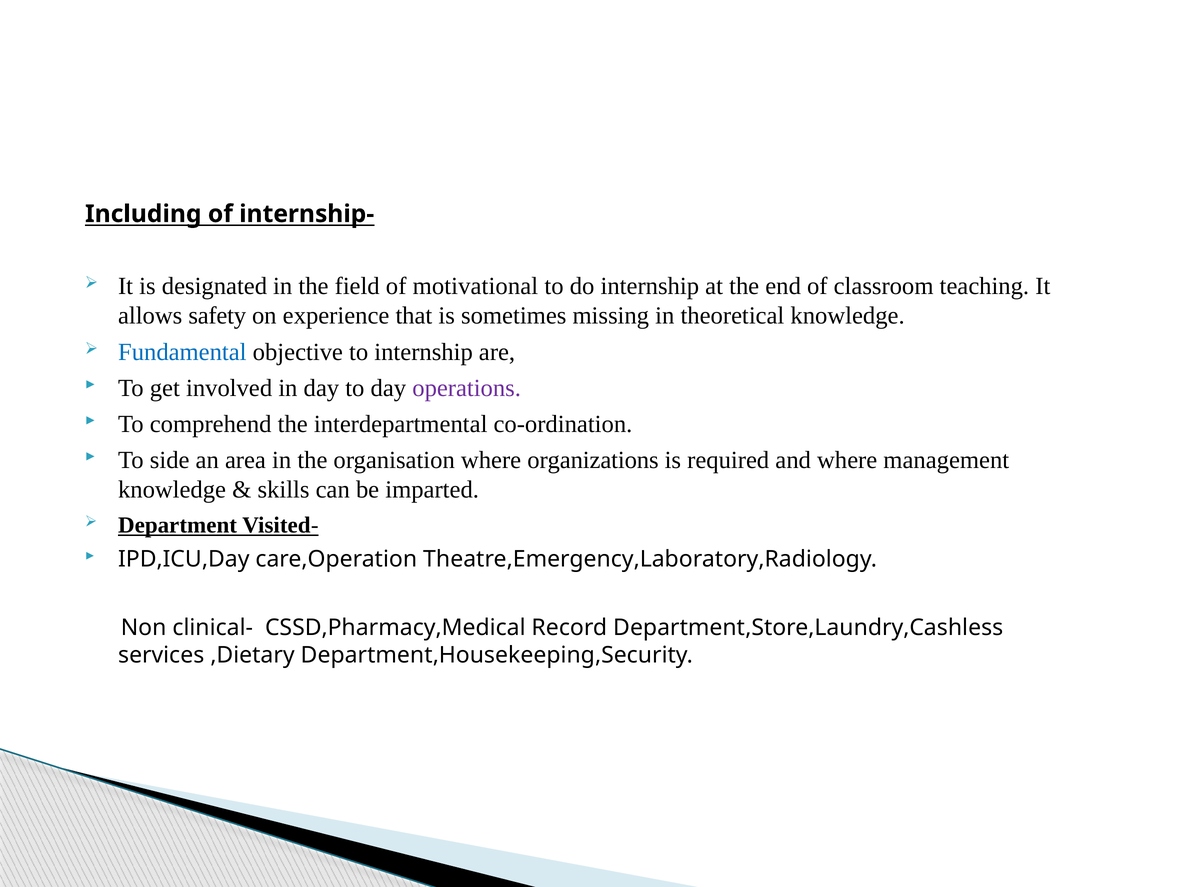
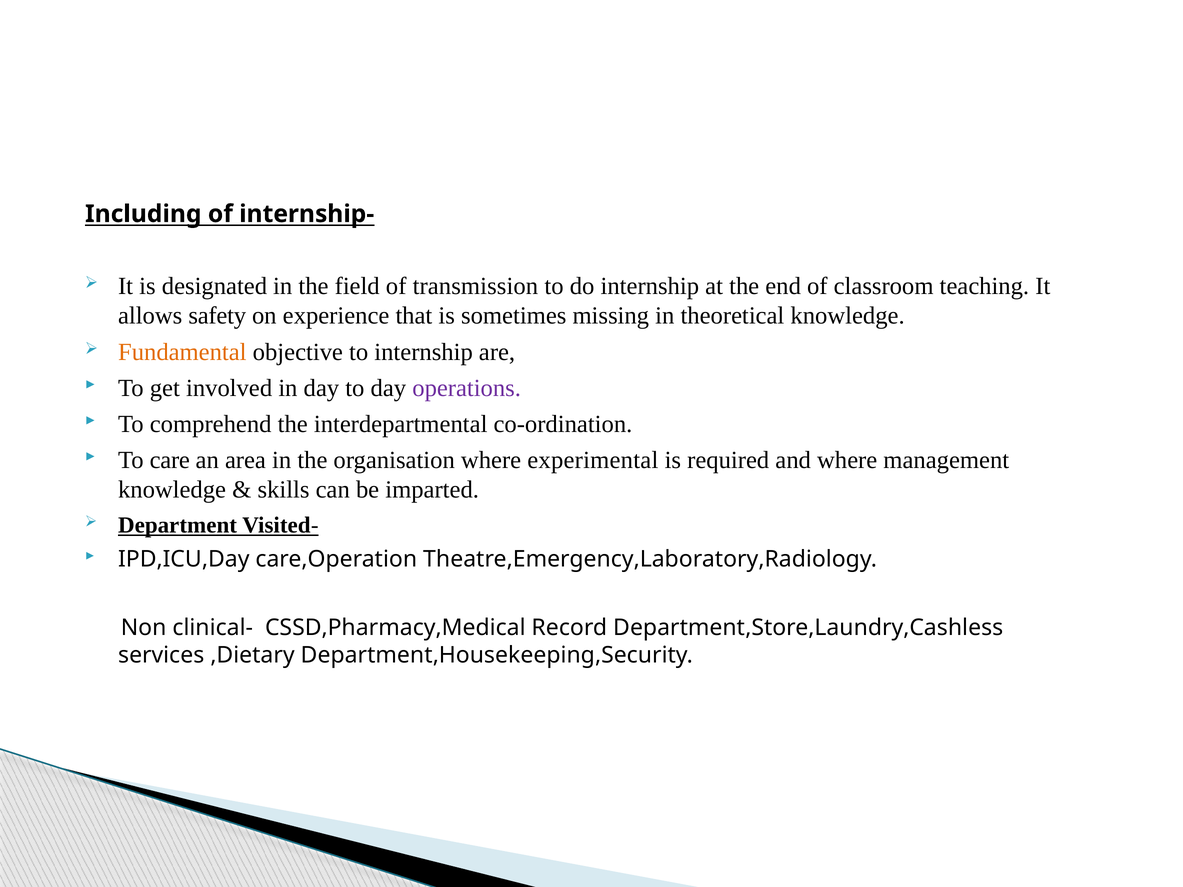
motivational: motivational -> transmission
Fundamental colour: blue -> orange
side: side -> care
organizations: organizations -> experimental
